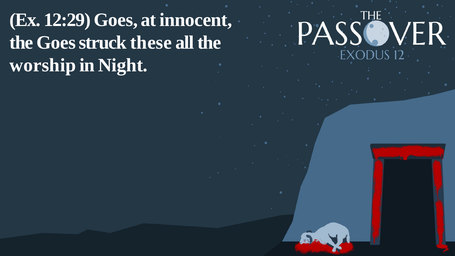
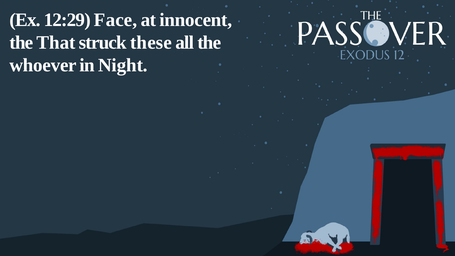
12:29 Goes: Goes -> Face
the Goes: Goes -> That
worship: worship -> whoever
